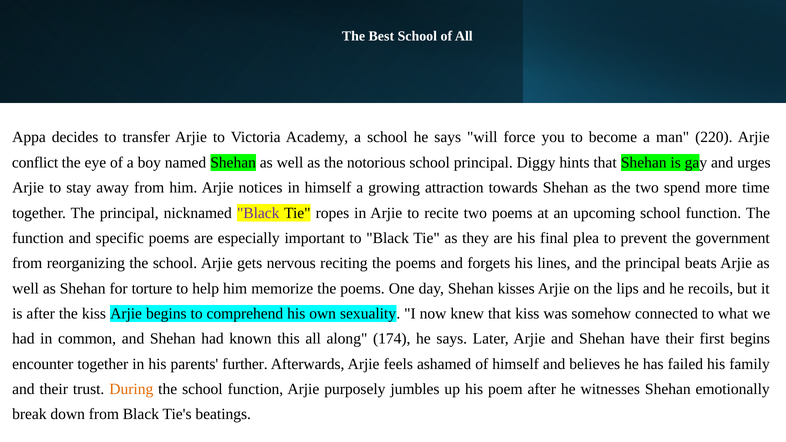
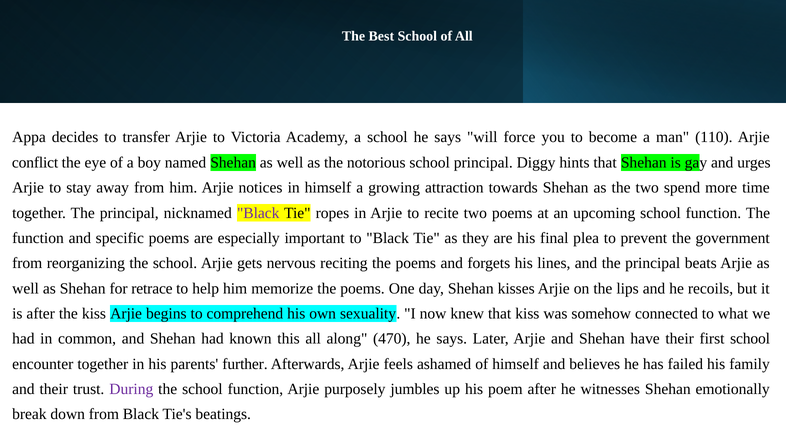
220: 220 -> 110
torture: torture -> retrace
174: 174 -> 470
first begins: begins -> school
During colour: orange -> purple
